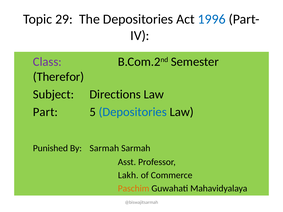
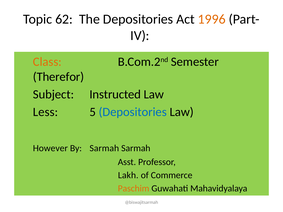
29: 29 -> 62
1996 colour: blue -> orange
Class colour: purple -> orange
Directions: Directions -> Instructed
Part: Part -> Less
Punished: Punished -> However
